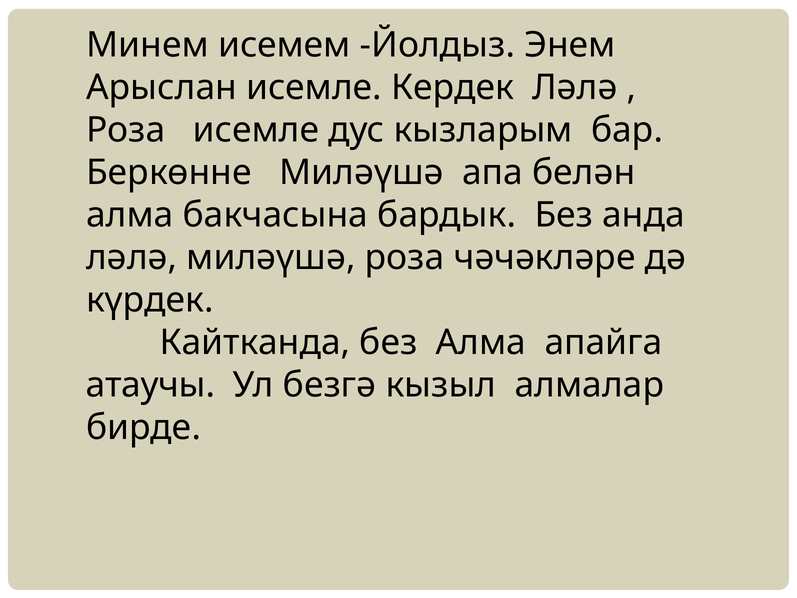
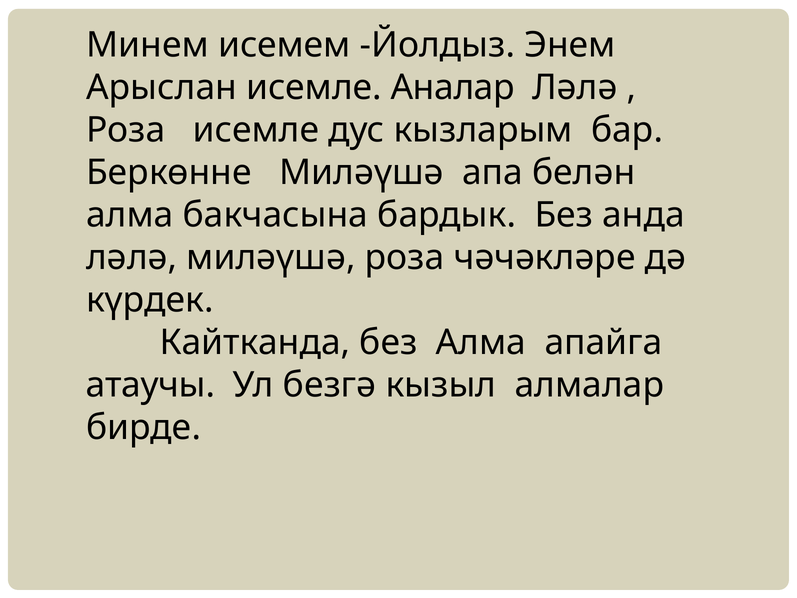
Кердек: Кердек -> Аналар
